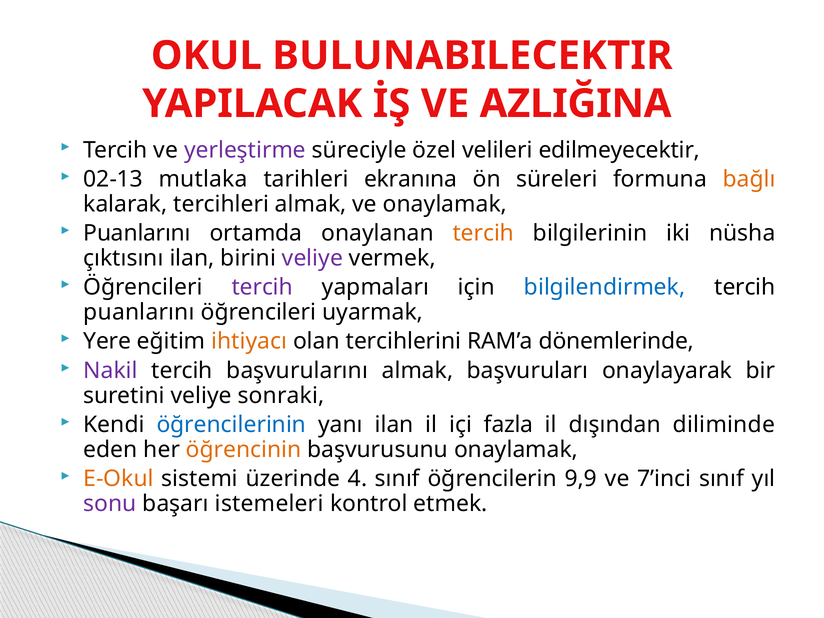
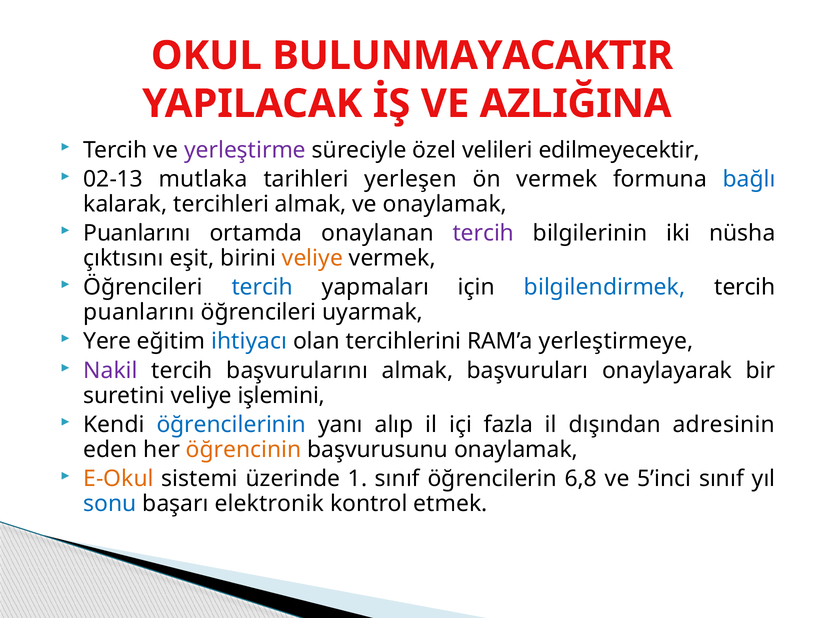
BULUNABILECEKTIR: BULUNABILECEKTIR -> BULUNMAYACAKTIR
ekranına: ekranına -> yerleşen
ön süreleri: süreleri -> vermek
bağlı colour: orange -> blue
tercih at (483, 233) colour: orange -> purple
çıktısını ilan: ilan -> eşit
veliye at (312, 258) colour: purple -> orange
tercih at (262, 287) colour: purple -> blue
ihtiyacı colour: orange -> blue
dönemlerinde: dönemlerinde -> yerleştirmeye
sonraki: sonraki -> işlemini
yanı ilan: ilan -> alıp
diliminde: diliminde -> adresinin
4: 4 -> 1
9,9: 9,9 -> 6,8
7’inci: 7’inci -> 5’inci
sonu colour: purple -> blue
istemeleri: istemeleri -> elektronik
